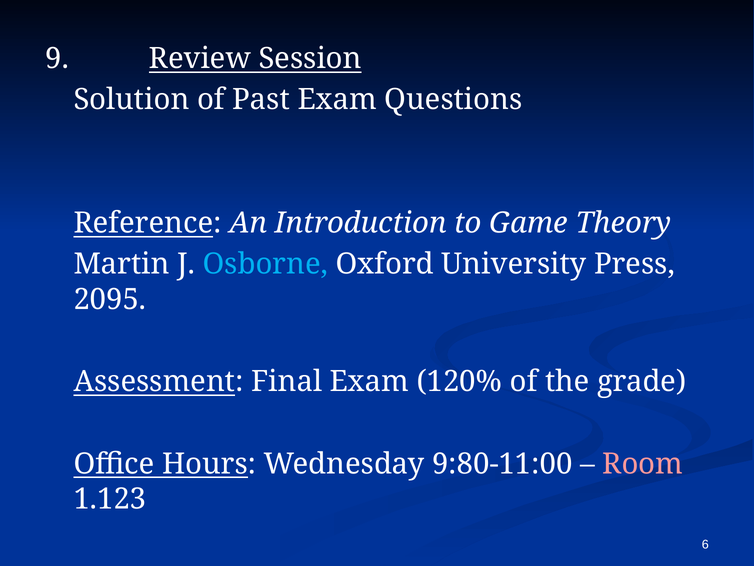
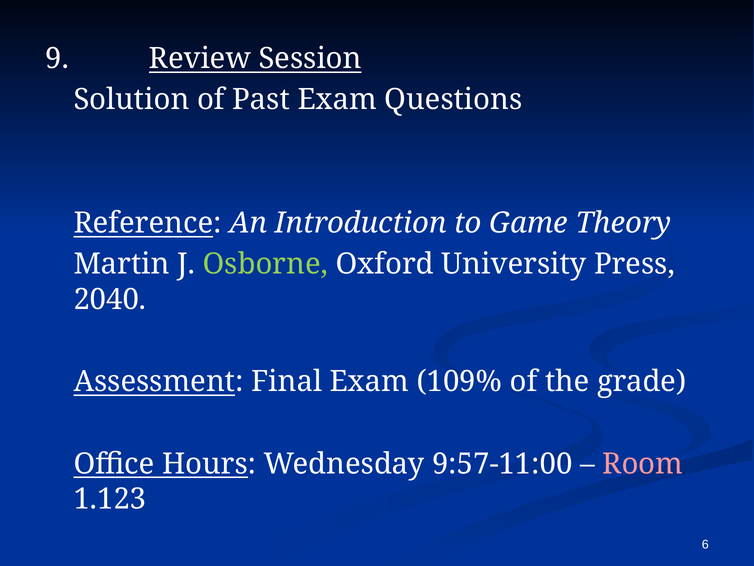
Osborne colour: light blue -> light green
2095: 2095 -> 2040
120%: 120% -> 109%
9:80-11:00: 9:80-11:00 -> 9:57-11:00
